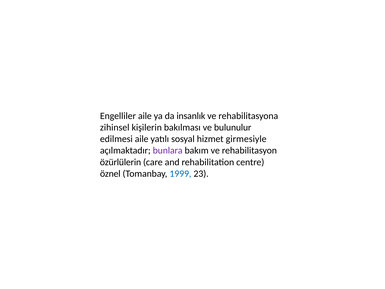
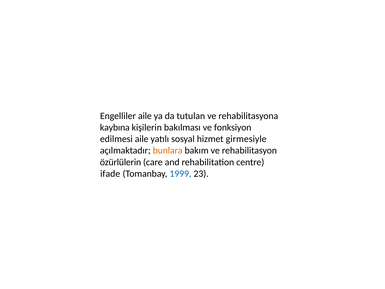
insanlık: insanlık -> tutulan
zihinsel: zihinsel -> kaybına
bulunulur: bulunulur -> fonksiyon
bunlara colour: purple -> orange
öznel: öznel -> ifade
